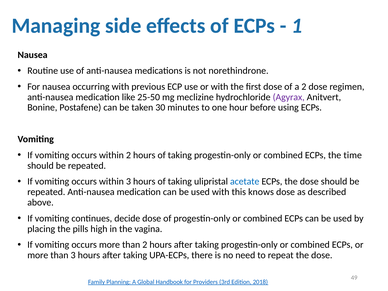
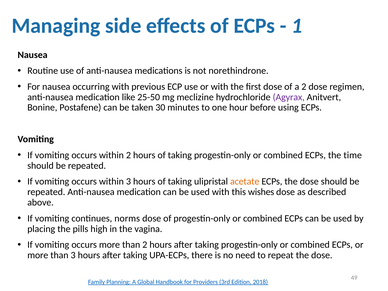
acetate colour: blue -> orange
knows: knows -> wishes
decide: decide -> norms
